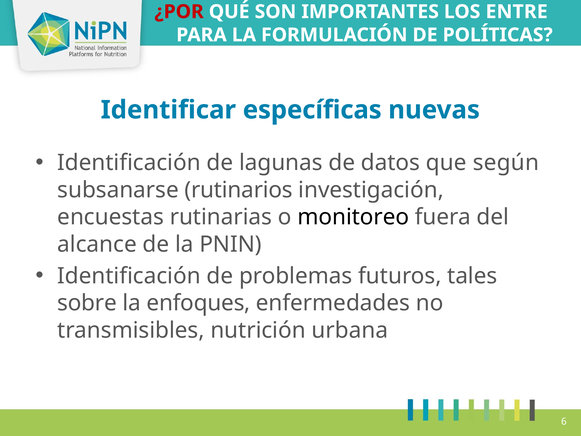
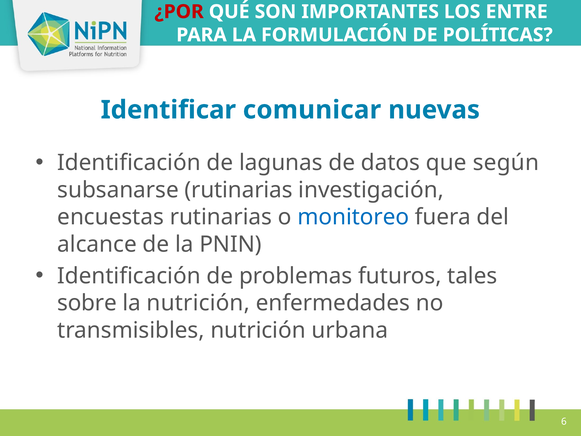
específicas: específicas -> comunicar
subsanarse rutinarios: rutinarios -> rutinarias
monitoreo colour: black -> blue
la enfoques: enfoques -> nutrición
